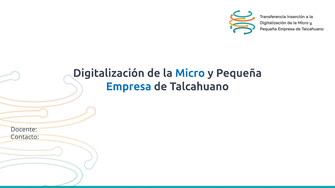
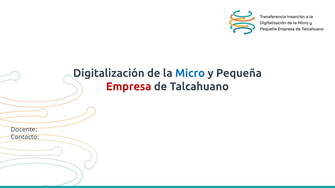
Empresa colour: blue -> red
